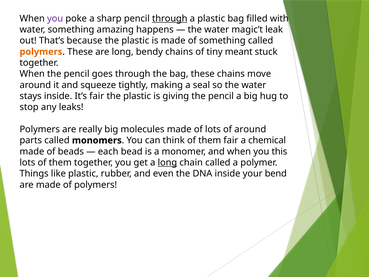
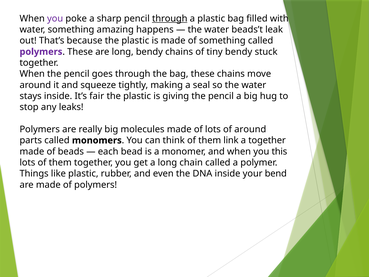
magic’t: magic’t -> beads’t
polymers at (41, 52) colour: orange -> purple
tiny meant: meant -> bendy
them fair: fair -> link
a chemical: chemical -> together
long at (167, 162) underline: present -> none
